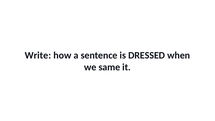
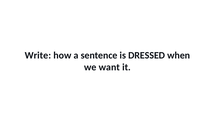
same: same -> want
